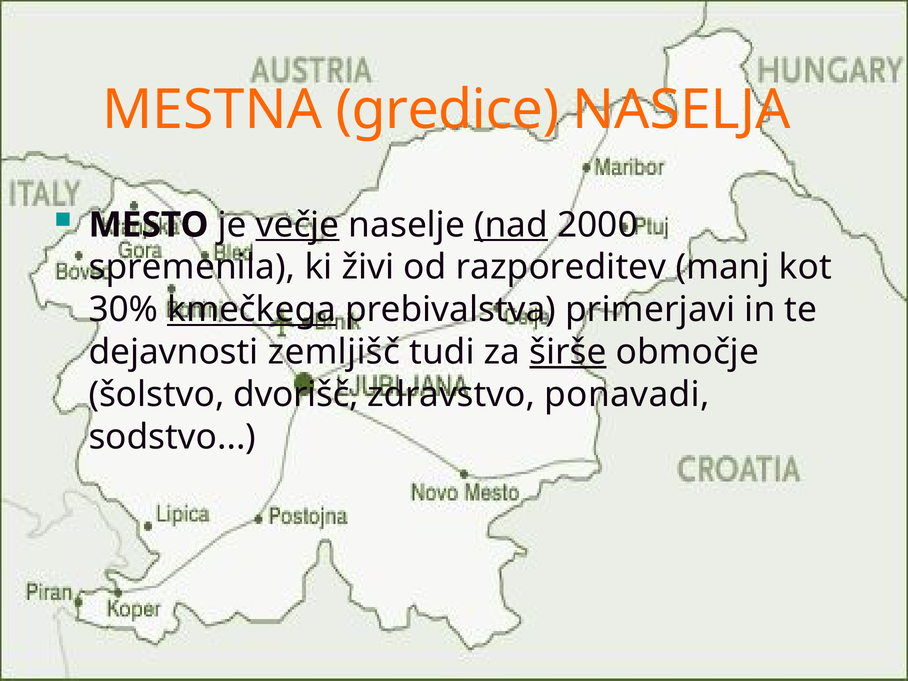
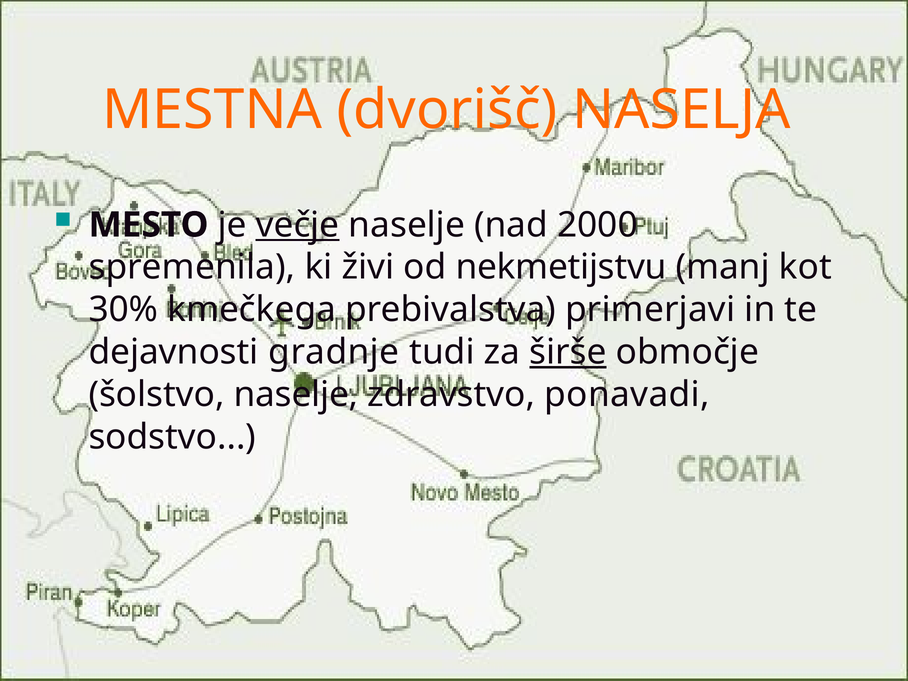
gredice: gredice -> dvorišč
nad underline: present -> none
razporeditev: razporeditev -> nekmetijstvu
kmečkega underline: present -> none
zemljišč: zemljišč -> gradnje
šolstvo dvorišč: dvorišč -> naselje
